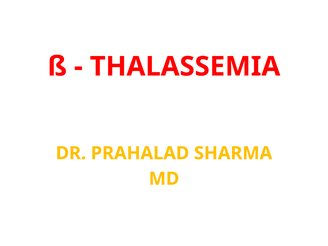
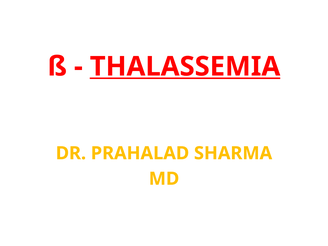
THALASSEMIA underline: none -> present
